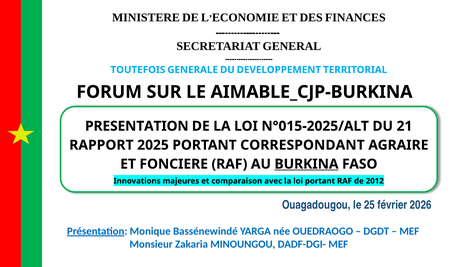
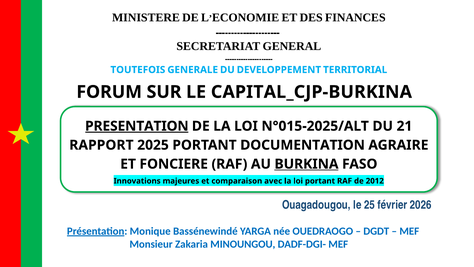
AIMABLE_CJP-BURKINA: AIMABLE_CJP-BURKINA -> CAPITAL_CJP-BURKINA
PRESENTATION underline: none -> present
CORRESPONDANT: CORRESPONDANT -> DOCUMENTATION
